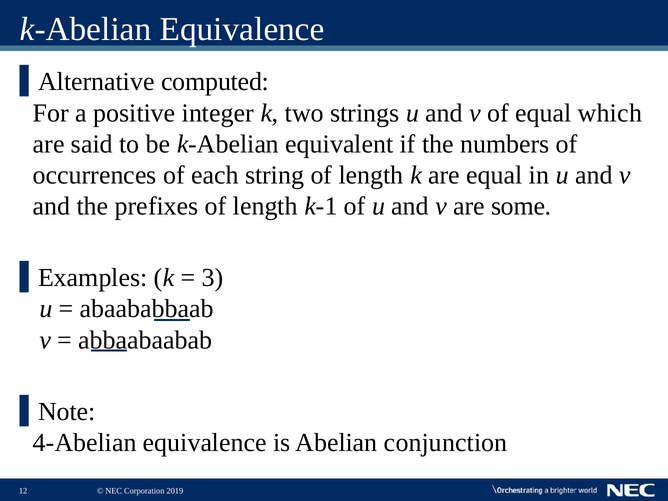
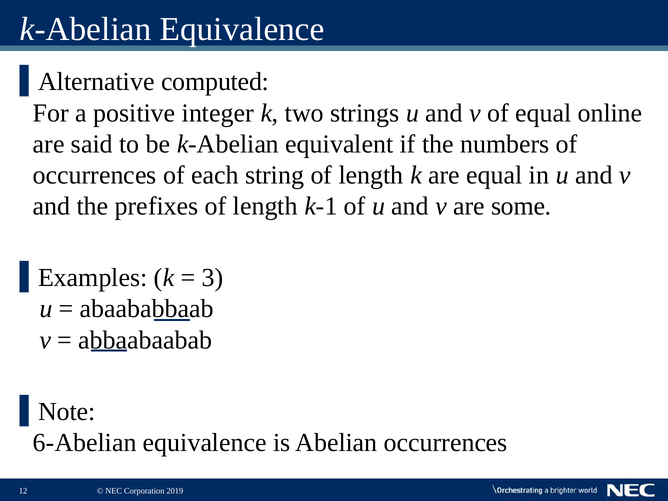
which: which -> online
4-Abelian: 4-Abelian -> 6-Abelian
Abelian conjunction: conjunction -> occurrences
